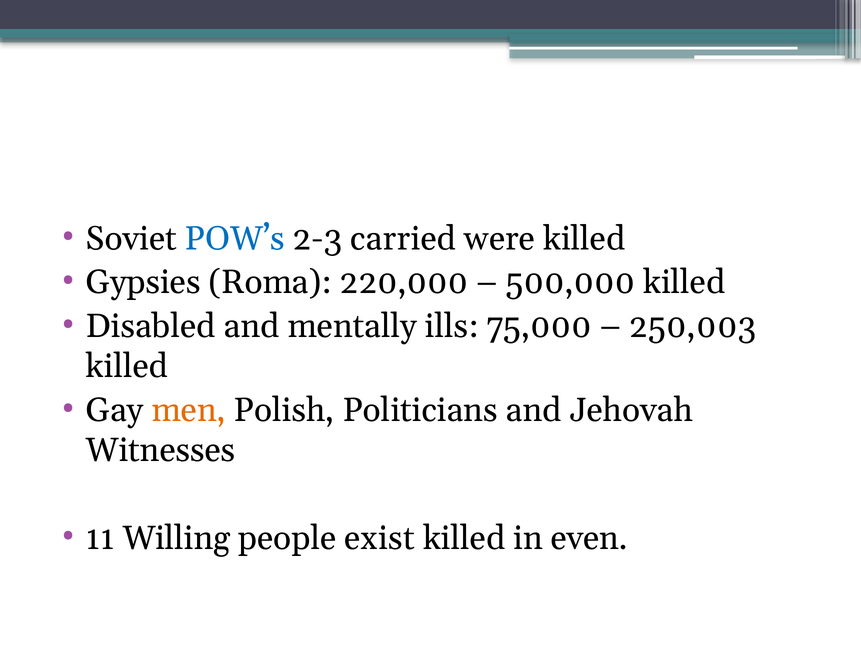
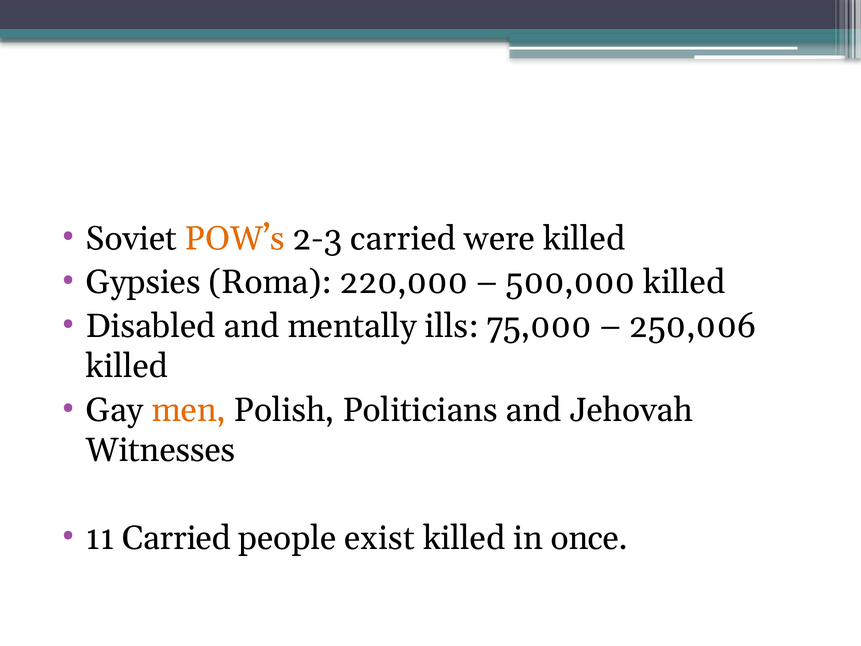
POW’s colour: blue -> orange
250,003: 250,003 -> 250,006
11 Willing: Willing -> Carried
even: even -> once
